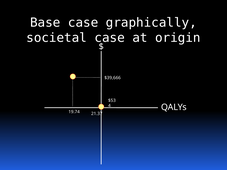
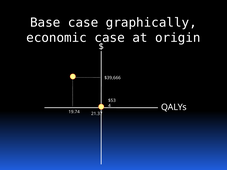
societal: societal -> economic
